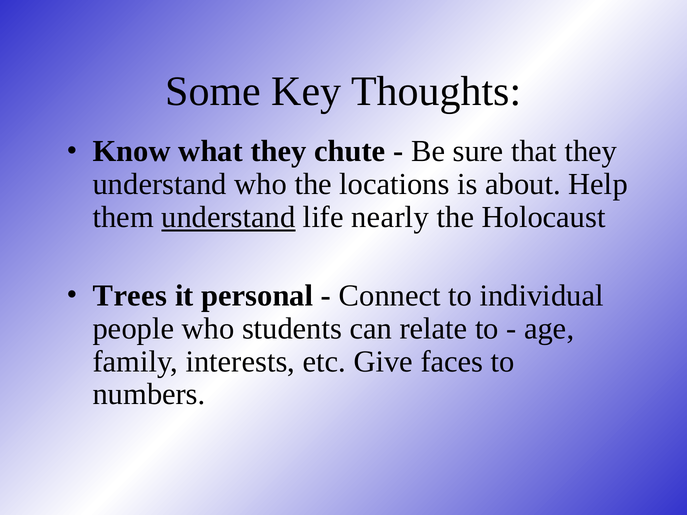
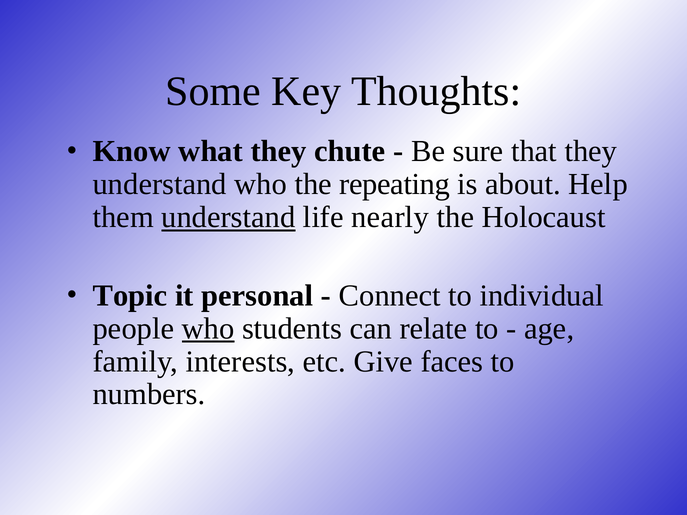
locations: locations -> repeating
Trees: Trees -> Topic
who at (208, 329) underline: none -> present
